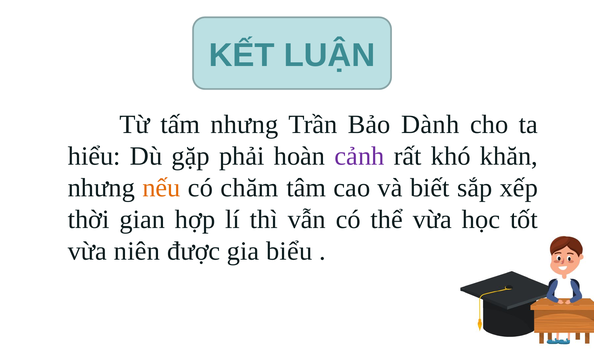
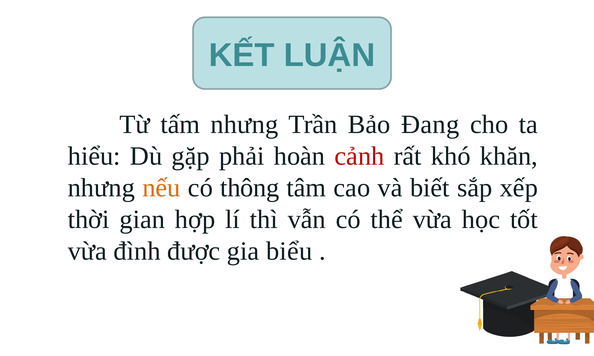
Dành: Dành -> Đang
cảnh colour: purple -> red
chăm: chăm -> thông
niên: niên -> đình
